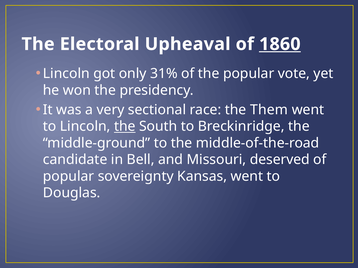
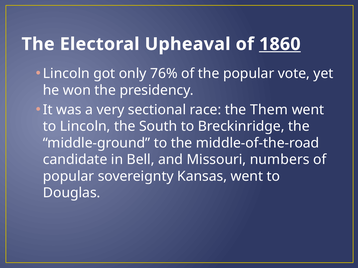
31%: 31% -> 76%
the at (125, 127) underline: present -> none
deserved: deserved -> numbers
